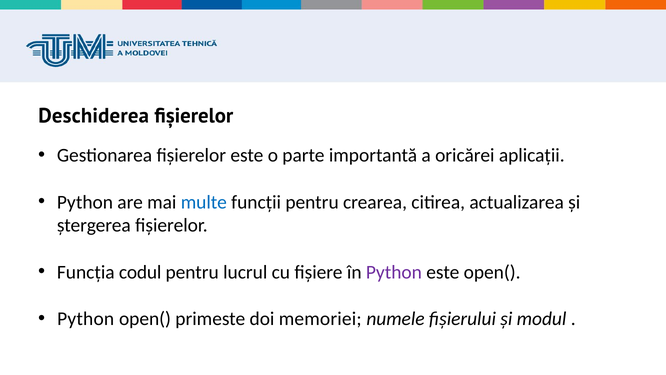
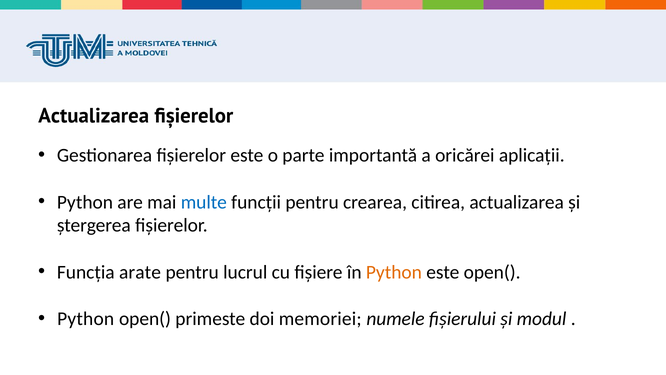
Deschiderea at (94, 116): Deschiderea -> Actualizarea
codul: codul -> arate
Python at (394, 272) colour: purple -> orange
